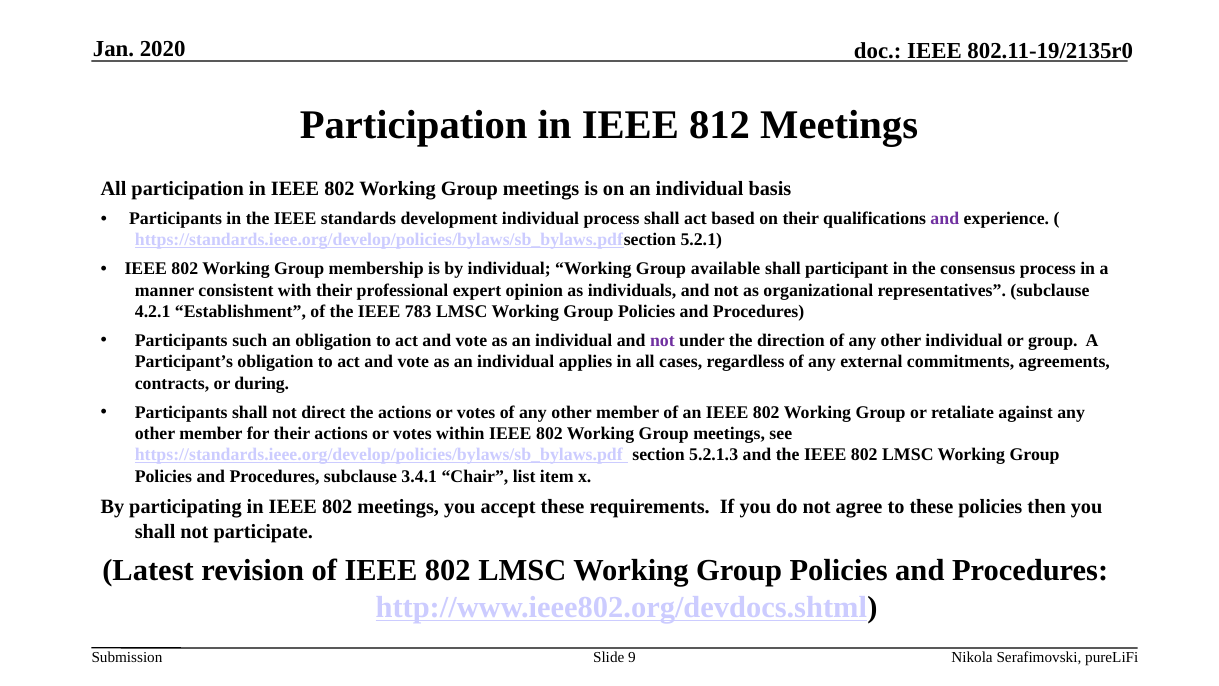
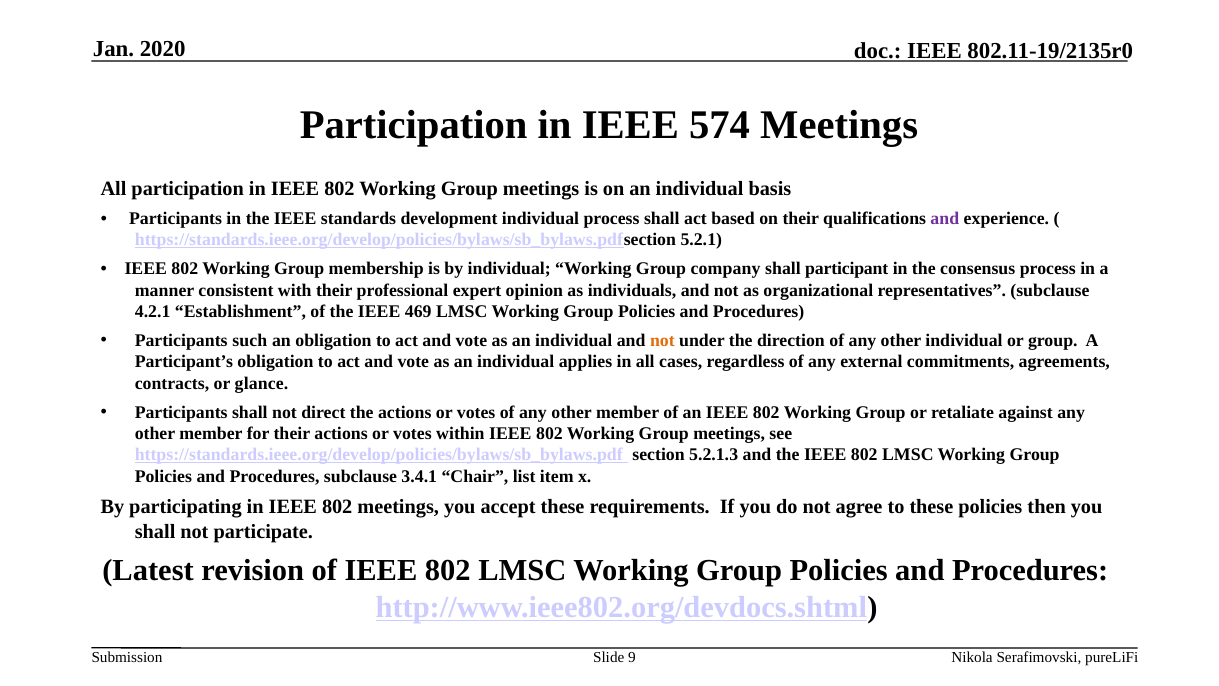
812: 812 -> 574
available: available -> company
783: 783 -> 469
not at (662, 341) colour: purple -> orange
during: during -> glance
